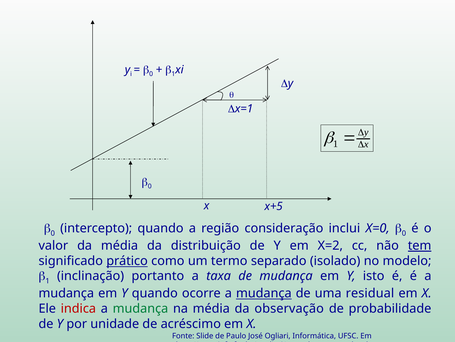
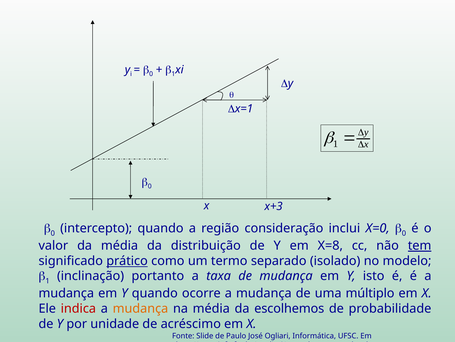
x+5: x+5 -> x+3
X=2: X=2 -> X=8
mudança at (264, 293) underline: present -> none
residual: residual -> múltiplo
mudança at (140, 308) colour: green -> orange
observação: observação -> escolhemos
